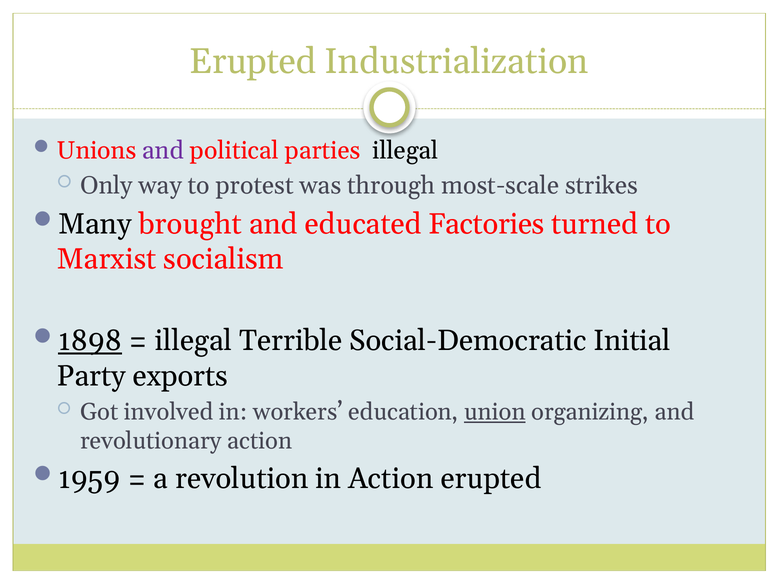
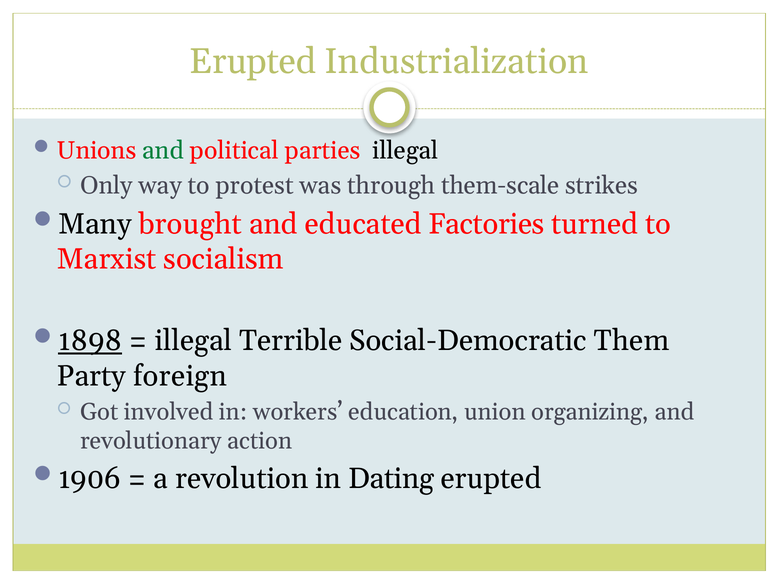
and at (163, 151) colour: purple -> green
most-scale: most-scale -> them-scale
Initial: Initial -> Them
exports: exports -> foreign
union underline: present -> none
1959: 1959 -> 1906
in Action: Action -> Dating
